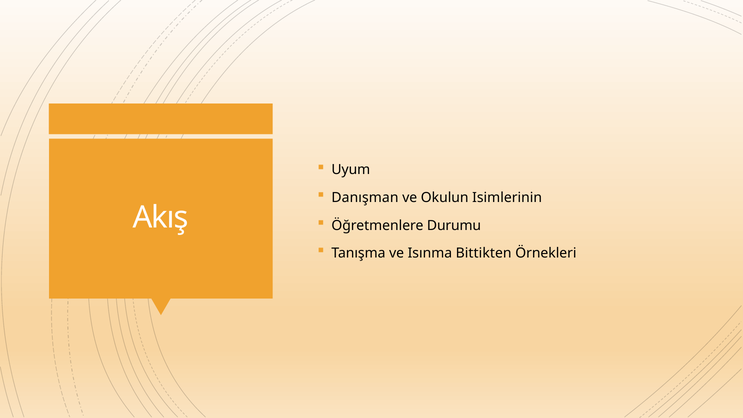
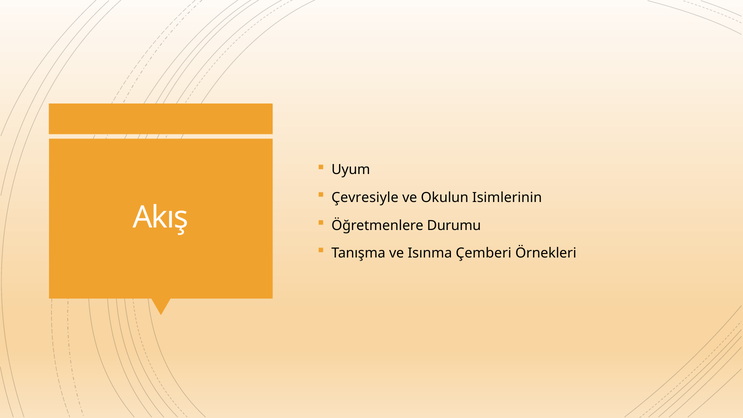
Danışman: Danışman -> Çevresiyle
Bittikten: Bittikten -> Çemberi
